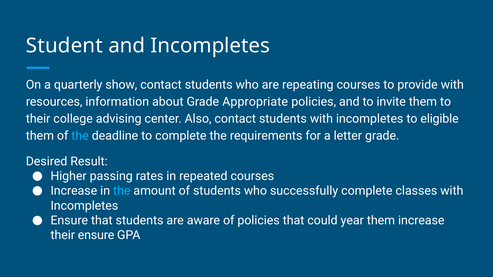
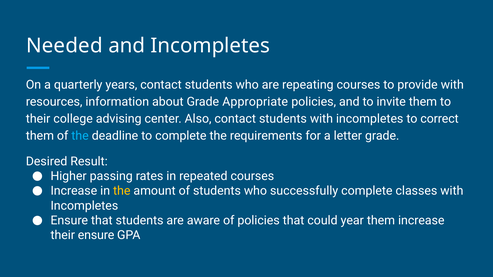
Student: Student -> Needed
show: show -> years
eligible: eligible -> correct
the at (122, 191) colour: light blue -> yellow
